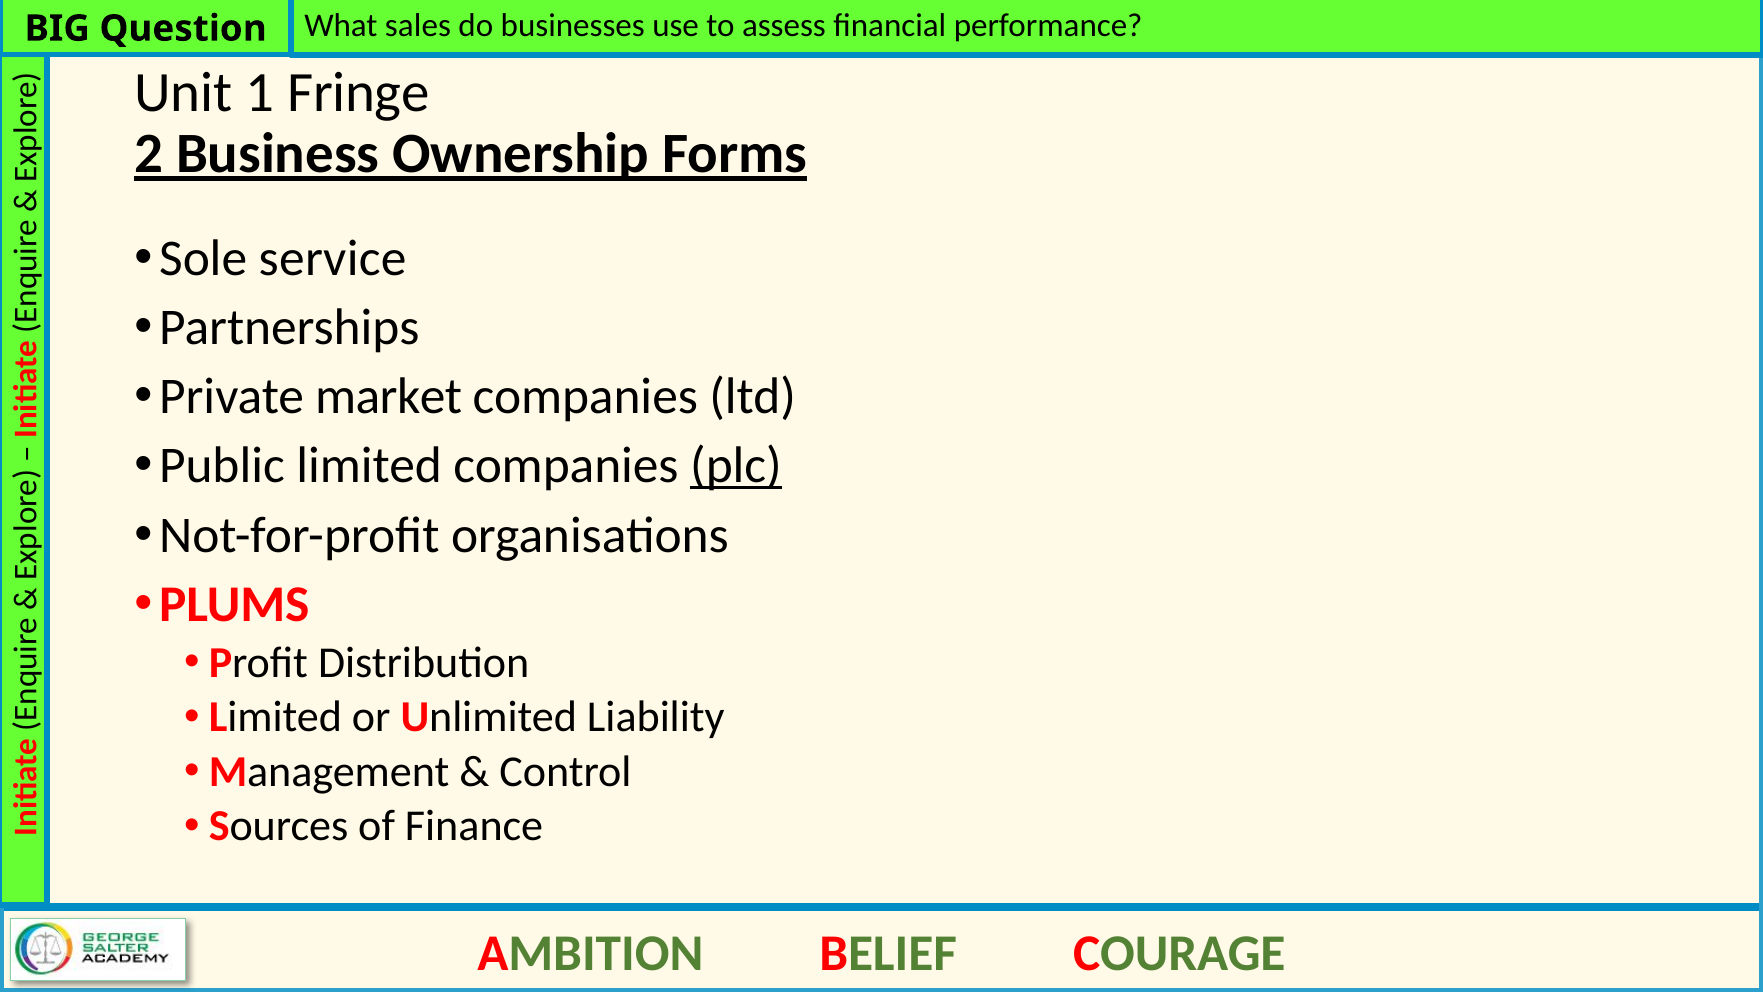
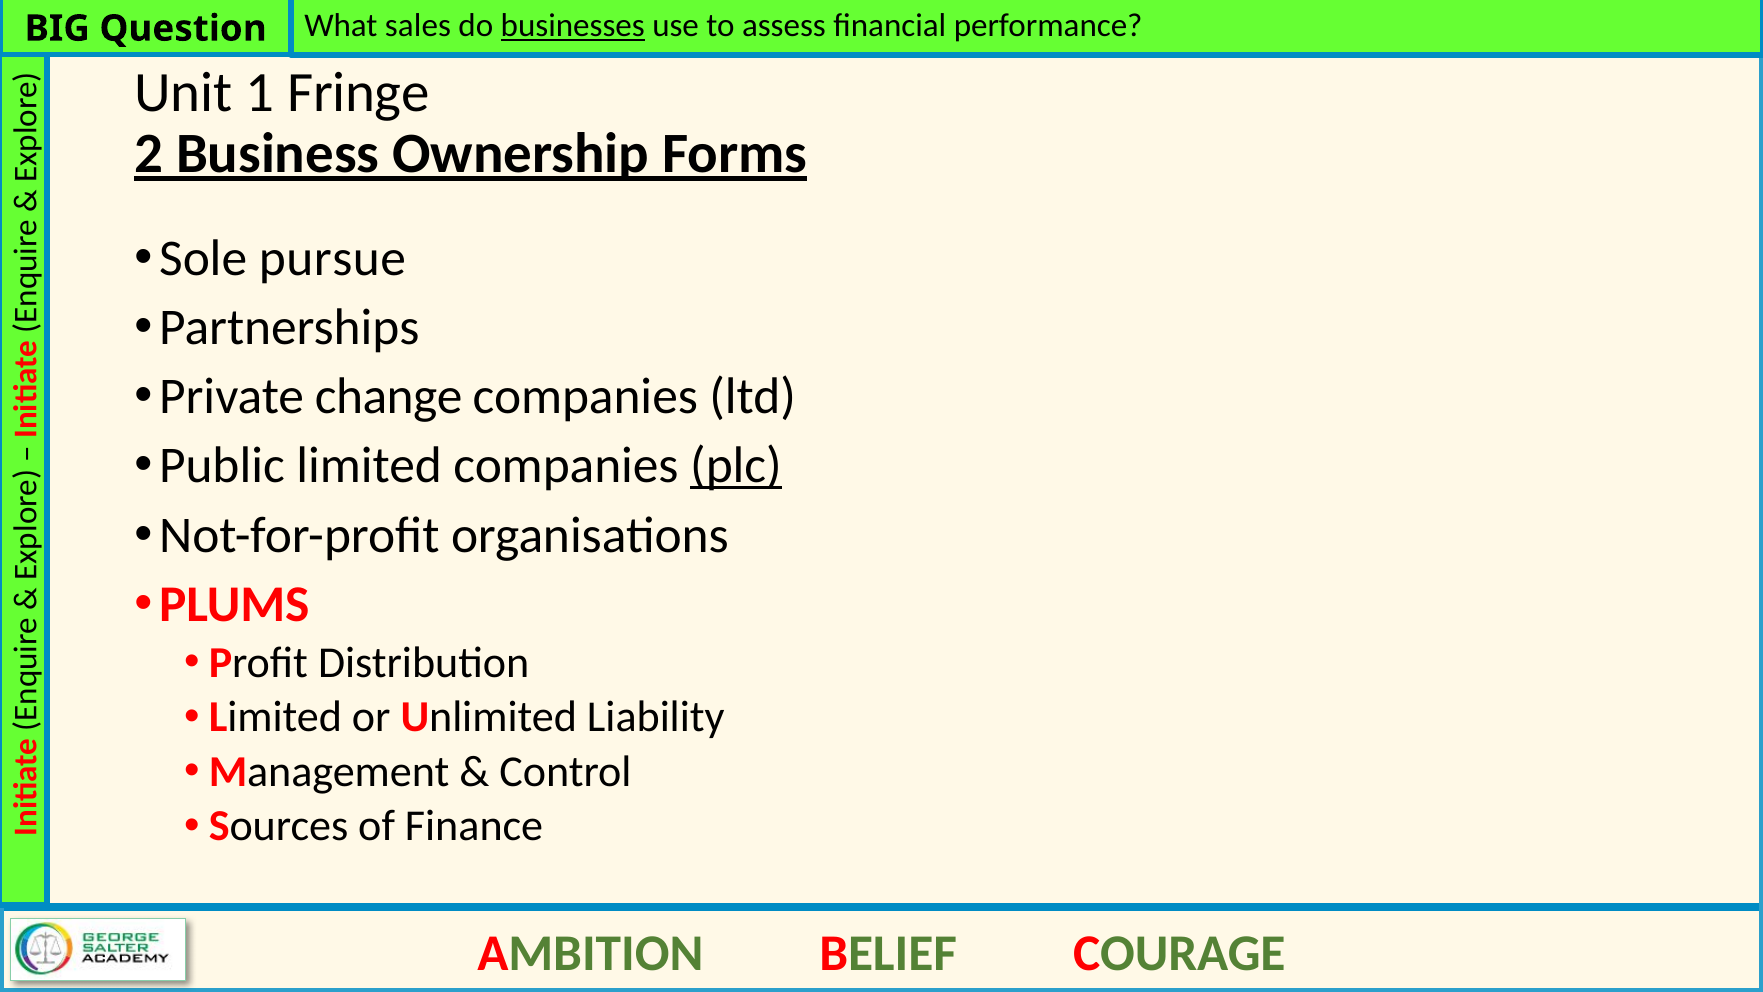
businesses underline: none -> present
service: service -> pursue
market: market -> change
